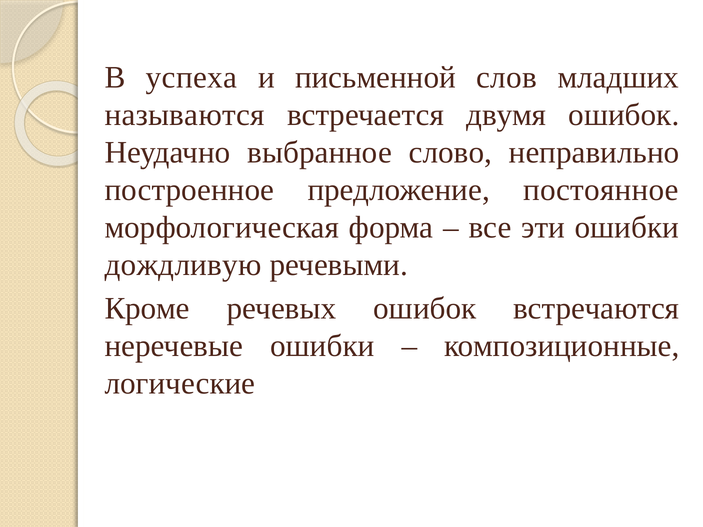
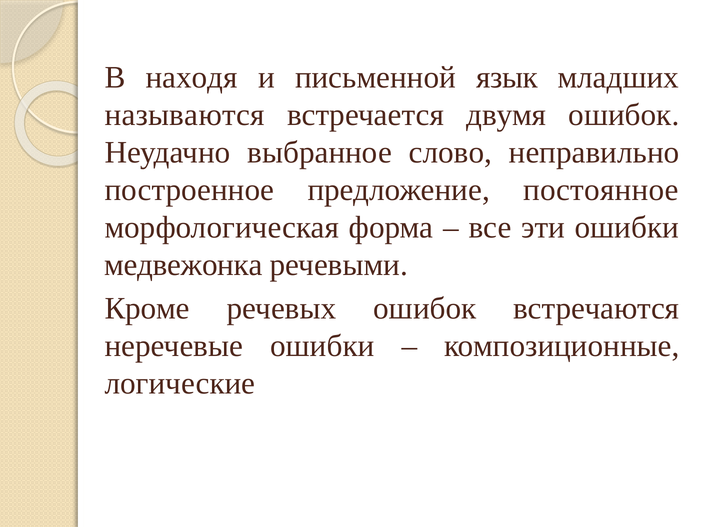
успеха: успеха -> находя
слов: слов -> язык
дождливую: дождливую -> медвежонка
